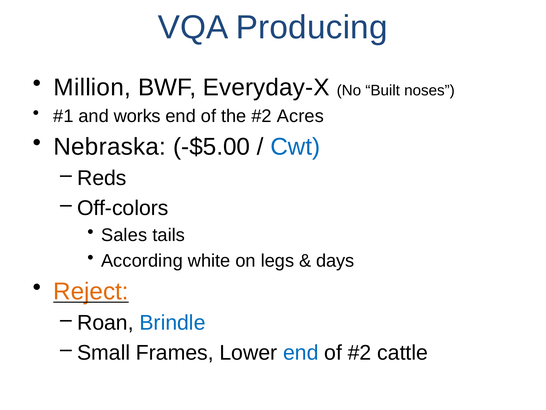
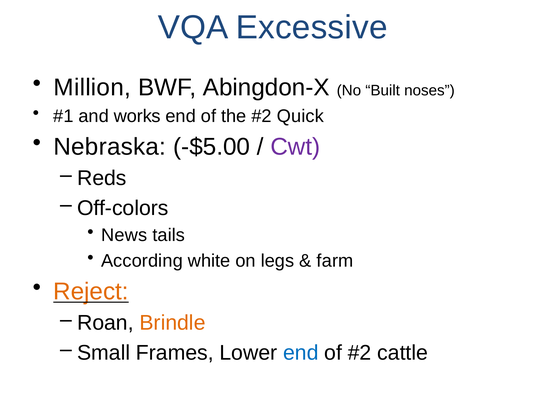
Producing: Producing -> Excessive
Everyday-X: Everyday-X -> Abingdon-X
Acres: Acres -> Quick
Cwt colour: blue -> purple
Sales: Sales -> News
days: days -> farm
Brindle colour: blue -> orange
